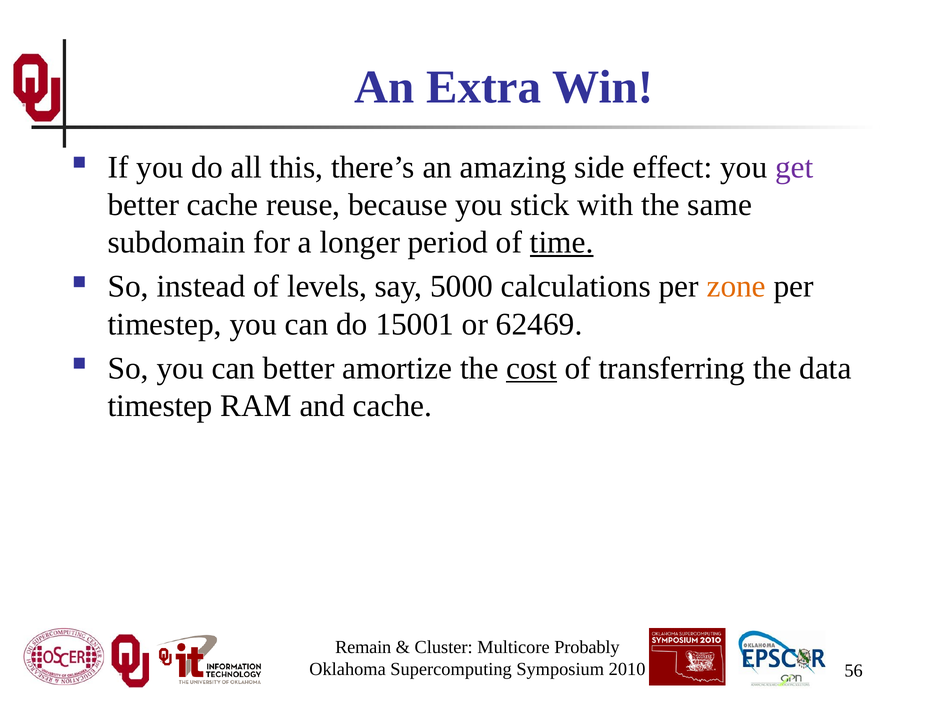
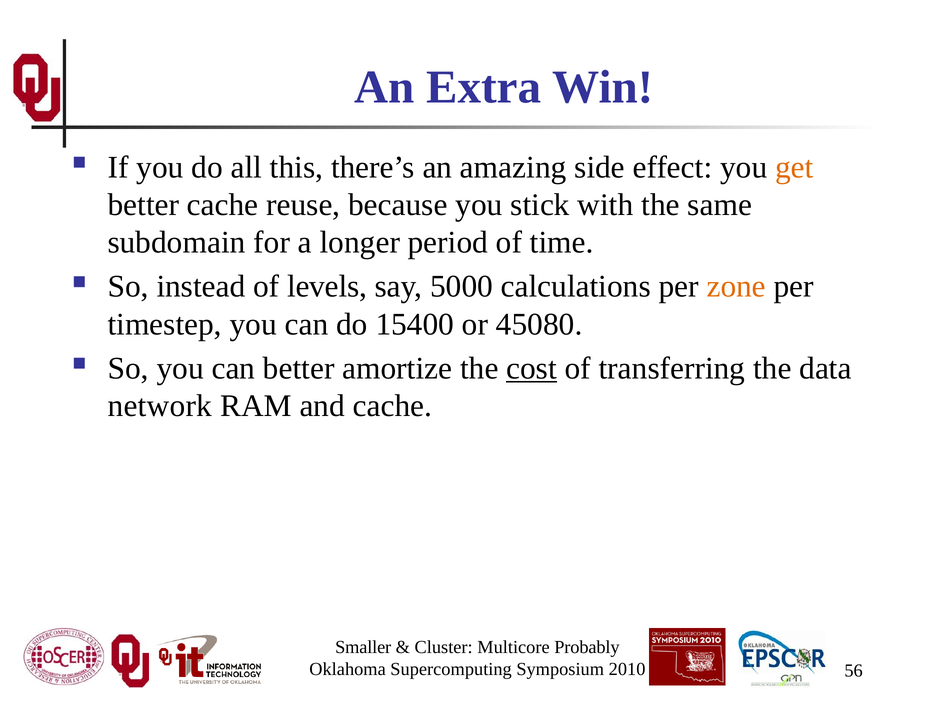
get colour: purple -> orange
time underline: present -> none
15001: 15001 -> 15400
62469: 62469 -> 45080
timestep at (160, 406): timestep -> network
Remain: Remain -> Smaller
